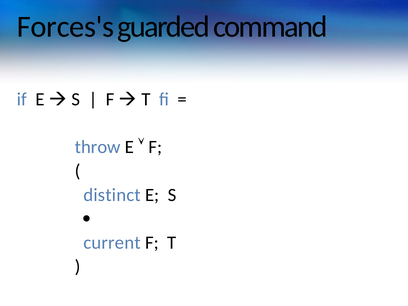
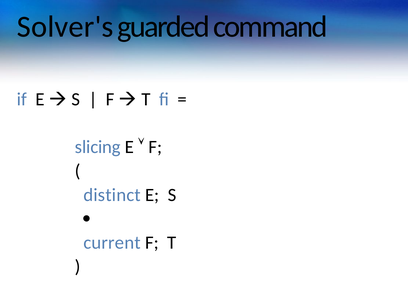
Forces's: Forces's -> Solver's
throw: throw -> slicing
